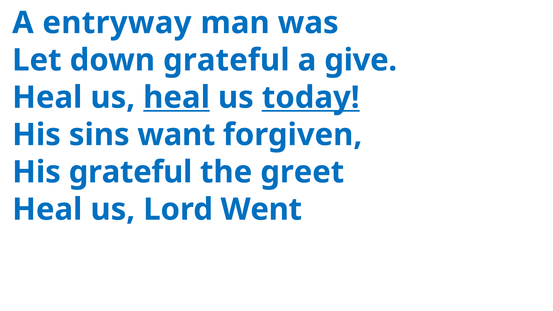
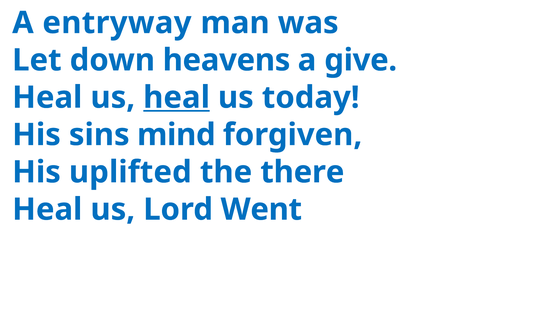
down grateful: grateful -> heavens
today underline: present -> none
want: want -> mind
His grateful: grateful -> uplifted
greet: greet -> there
